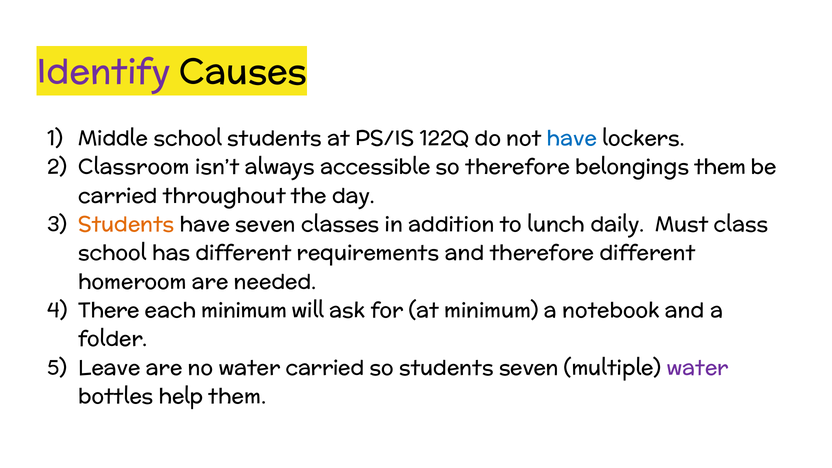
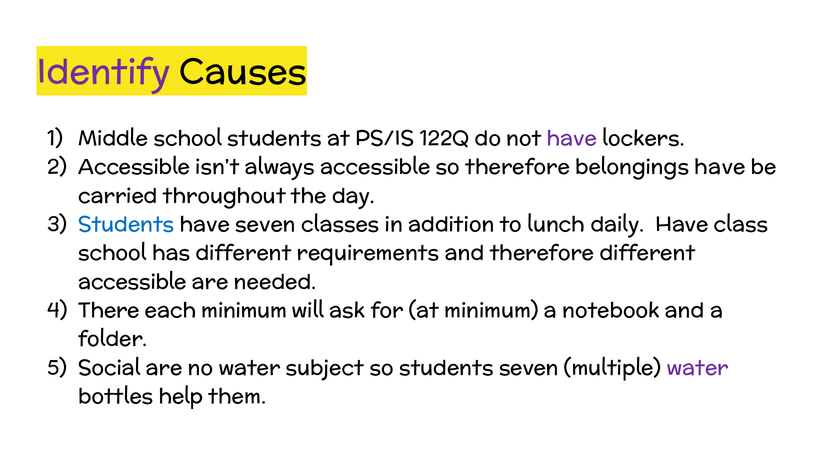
have at (572, 138) colour: blue -> purple
Classroom at (134, 167): Classroom -> Accessible
belongings them: them -> have
Students at (126, 224) colour: orange -> blue
daily Must: Must -> Have
homeroom at (132, 282): homeroom -> accessible
Leave: Leave -> Social
water carried: carried -> subject
